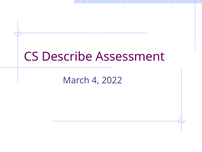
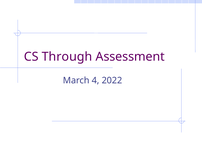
Describe: Describe -> Through
